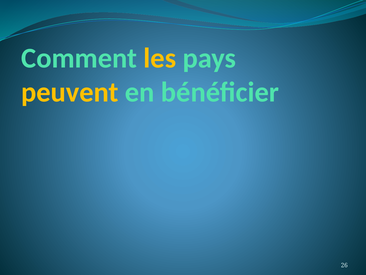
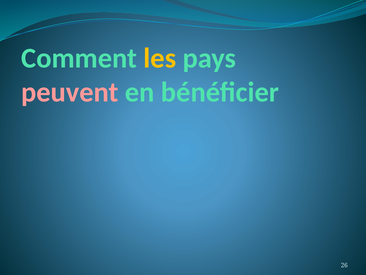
peuvent colour: yellow -> pink
